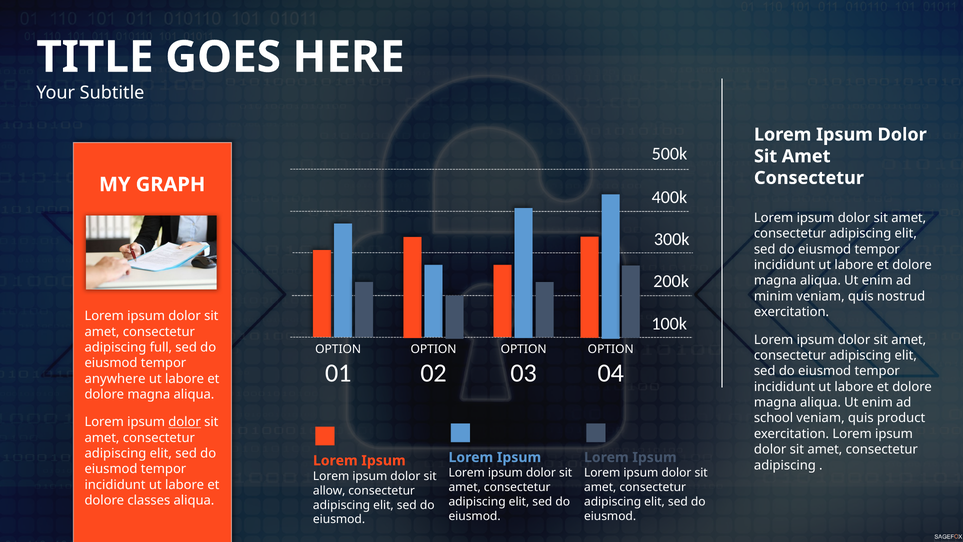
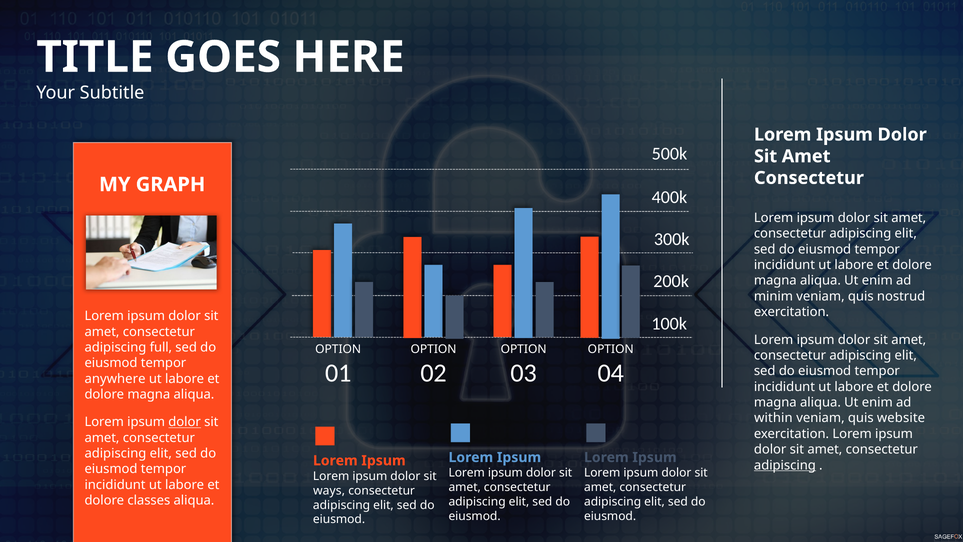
school: school -> within
product: product -> website
adipiscing at (785, 465) underline: none -> present
allow: allow -> ways
